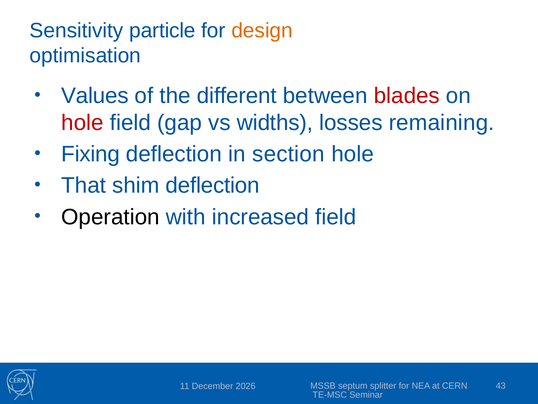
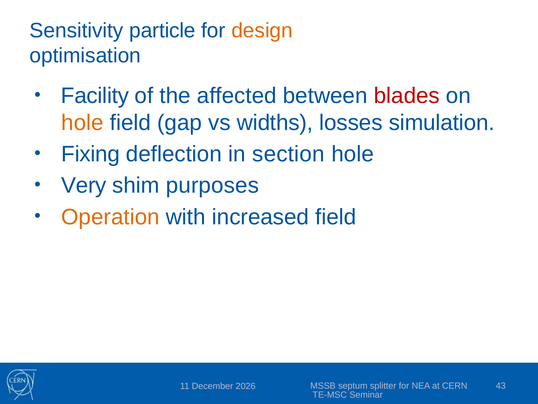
Values: Values -> Facility
different: different -> affected
hole at (82, 123) colour: red -> orange
remaining: remaining -> simulation
That: That -> Very
shim deflection: deflection -> purposes
Operation colour: black -> orange
